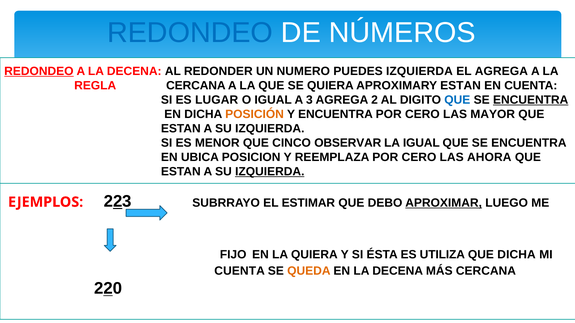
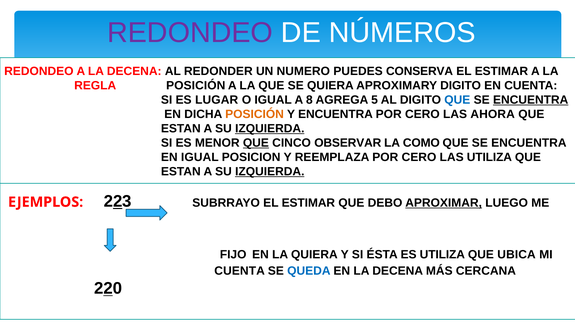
REDONDEO at (190, 33) colour: blue -> purple
REDONDEO at (39, 71) underline: present -> none
PUEDES IZQUIERDA: IZQUIERDA -> CONSERVA
AGREGA at (501, 71): AGREGA -> ESTIMAR
REGLA CERCANA: CERCANA -> POSICIÓN
APROXIMARY ESTAN: ESTAN -> DIGITO
3: 3 -> 8
2: 2 -> 5
MAYOR: MAYOR -> AHORA
IZQUIERDA at (270, 129) underline: none -> present
QUE at (256, 143) underline: none -> present
LA IGUAL: IGUAL -> COMO
EN UBICA: UBICA -> IGUAL
LAS AHORA: AHORA -> UTILIZA
QUE DICHA: DICHA -> UBICA
QUEDA colour: orange -> blue
